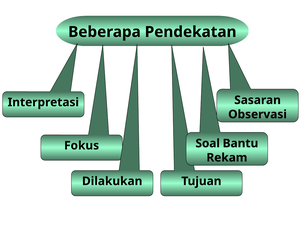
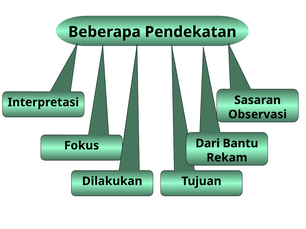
Soal: Soal -> Dari
